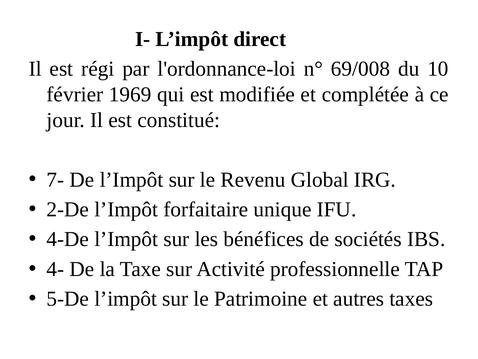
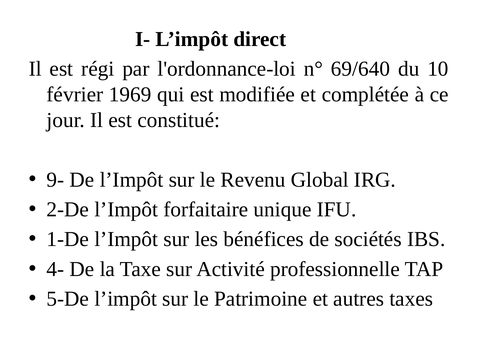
69/008: 69/008 -> 69/640
7-: 7- -> 9-
4-De: 4-De -> 1-De
